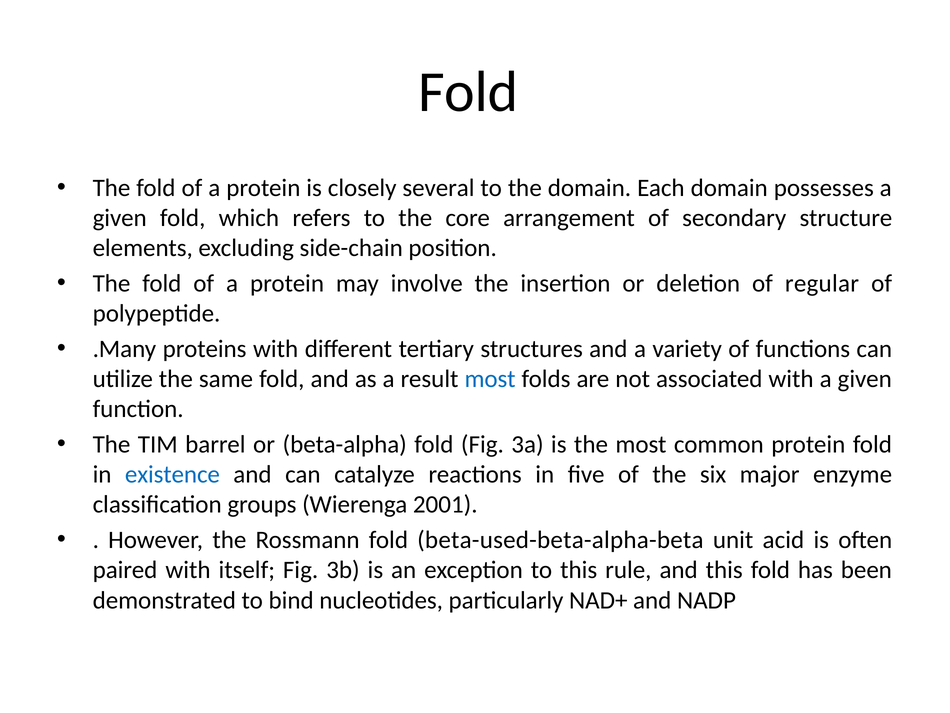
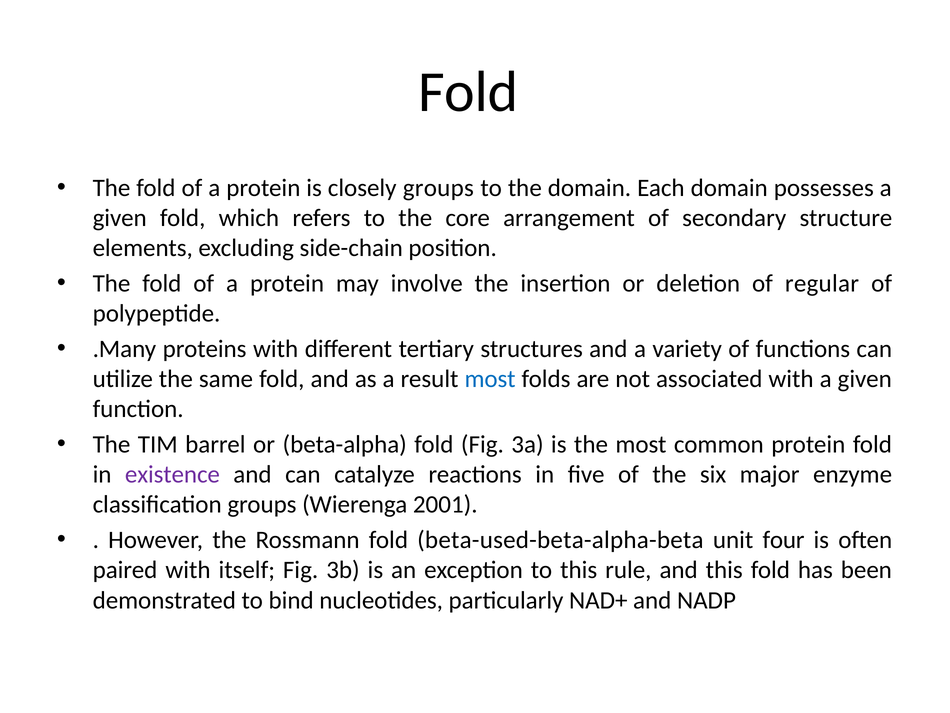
closely several: several -> groups
existence colour: blue -> purple
acid: acid -> four
